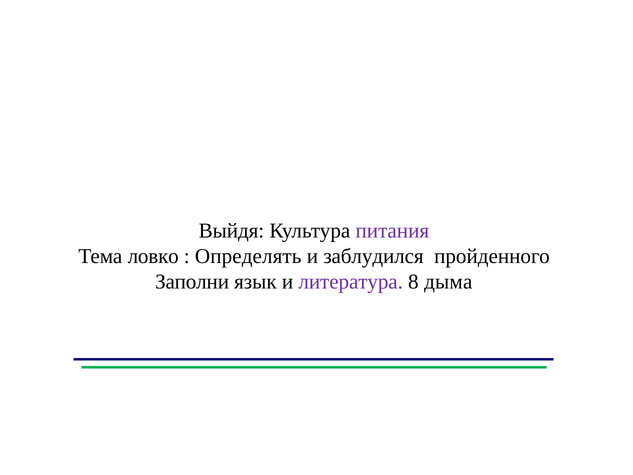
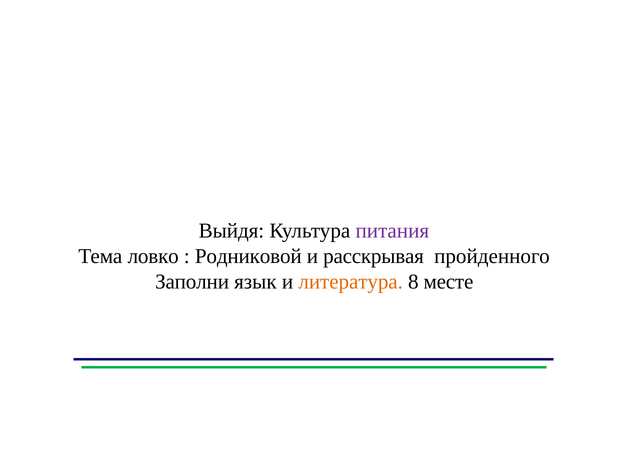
Определять: Определять -> Родниковой
заблудился: заблудился -> расскрывая
литература colour: purple -> orange
дыма: дыма -> месте
